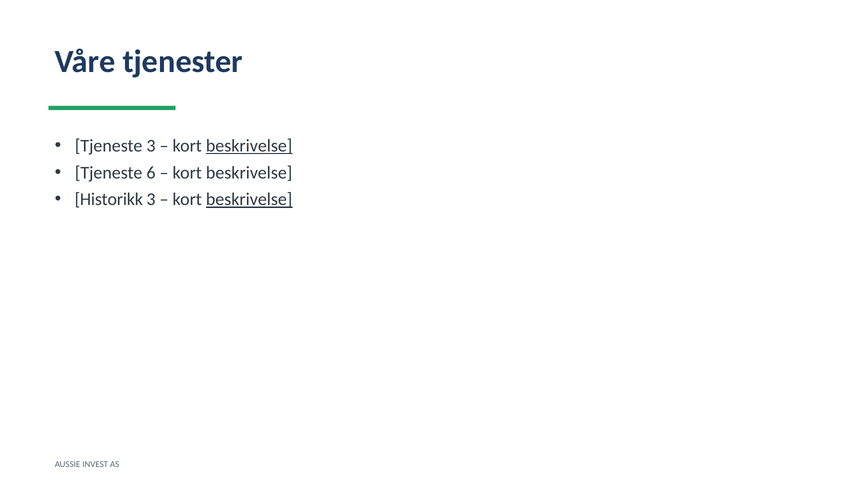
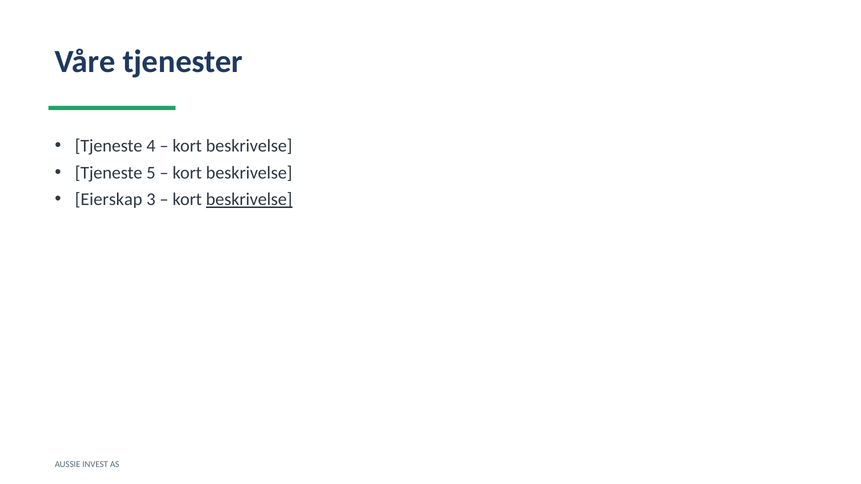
Tjeneste 3: 3 -> 4
beskrivelse at (249, 146) underline: present -> none
6: 6 -> 5
Historikk: Historikk -> Eierskap
